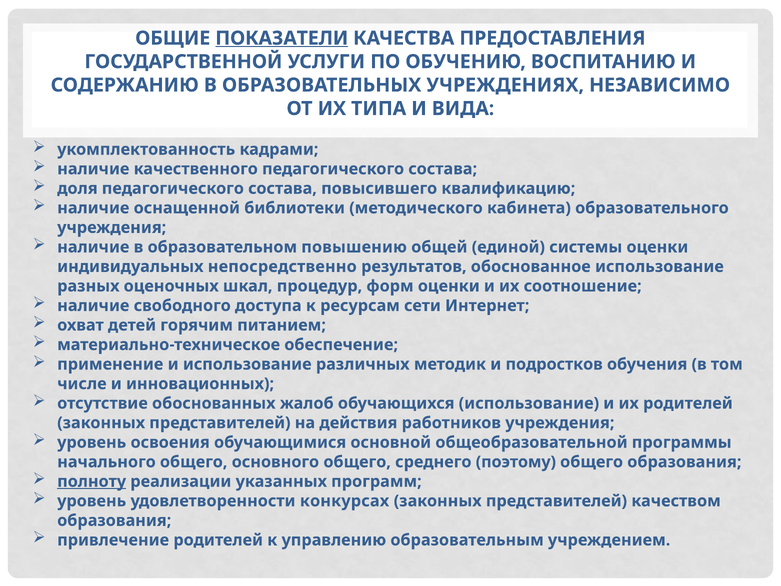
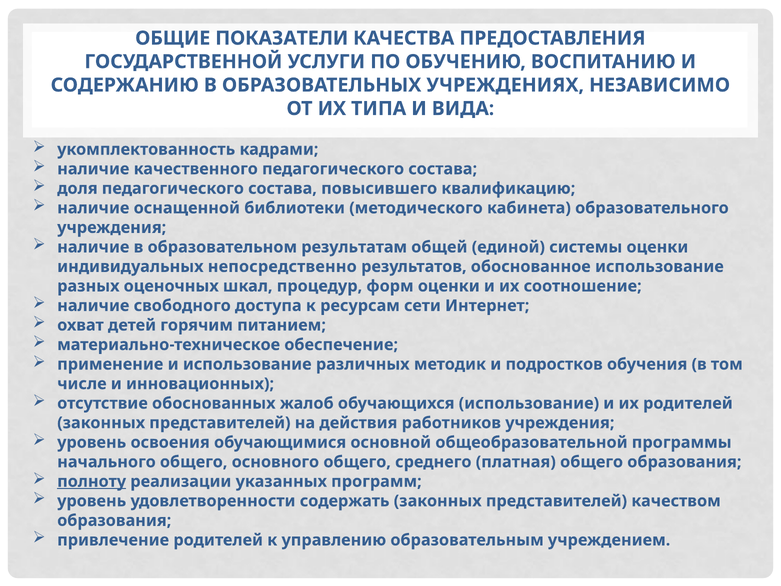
ПОКАЗАТЕЛИ underline: present -> none
повышению: повышению -> результатам
поэтому: поэтому -> платная
конкурсах: конкурсах -> содержать
